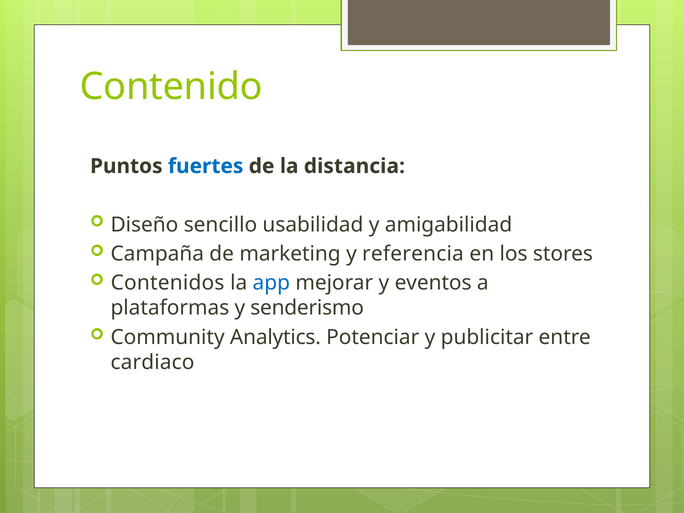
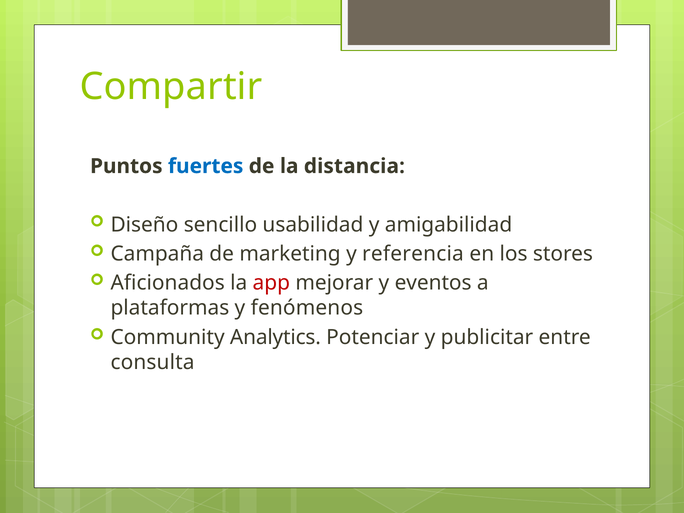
Contenido: Contenido -> Compartir
Contenidos: Contenidos -> Aficionados
app colour: blue -> red
senderismo: senderismo -> fenómenos
cardiaco: cardiaco -> consulta
